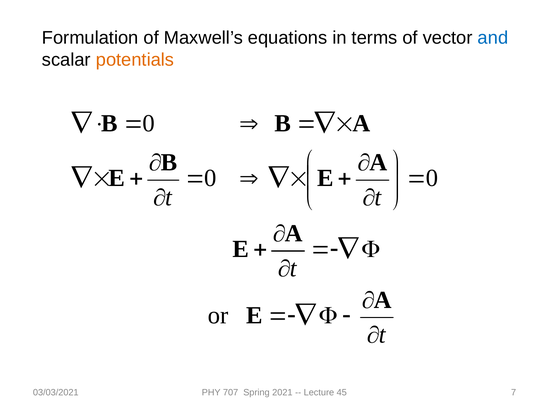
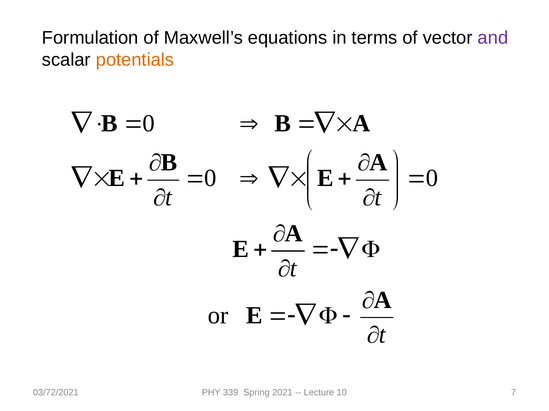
and colour: blue -> purple
03/03/2021: 03/03/2021 -> 03/72/2021
707: 707 -> 339
45: 45 -> 10
